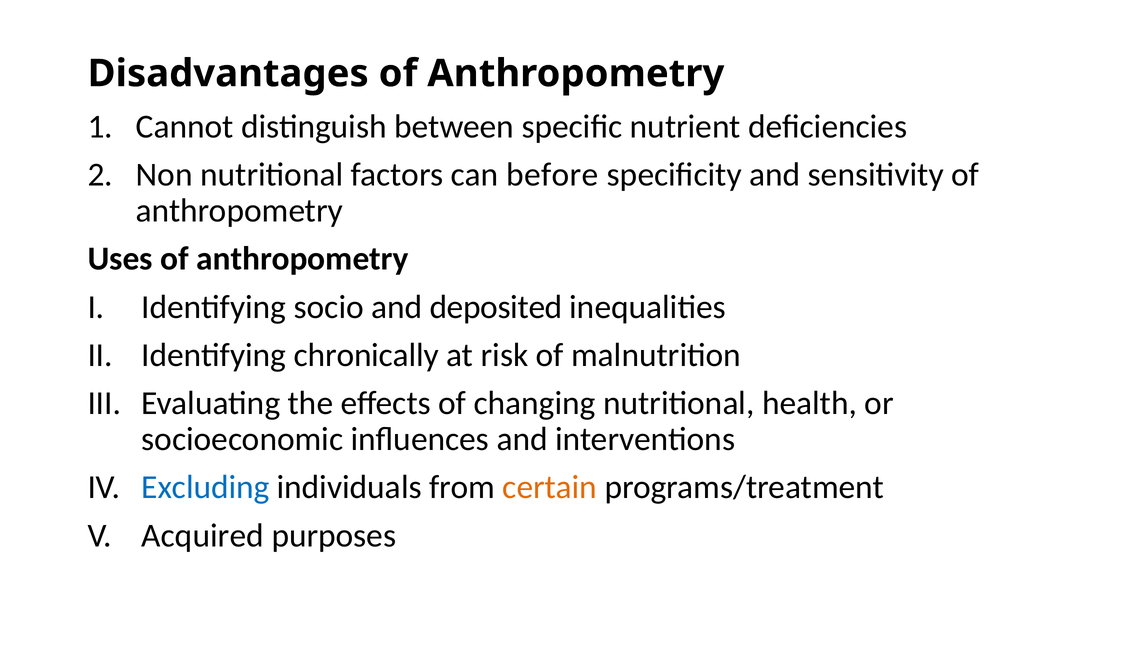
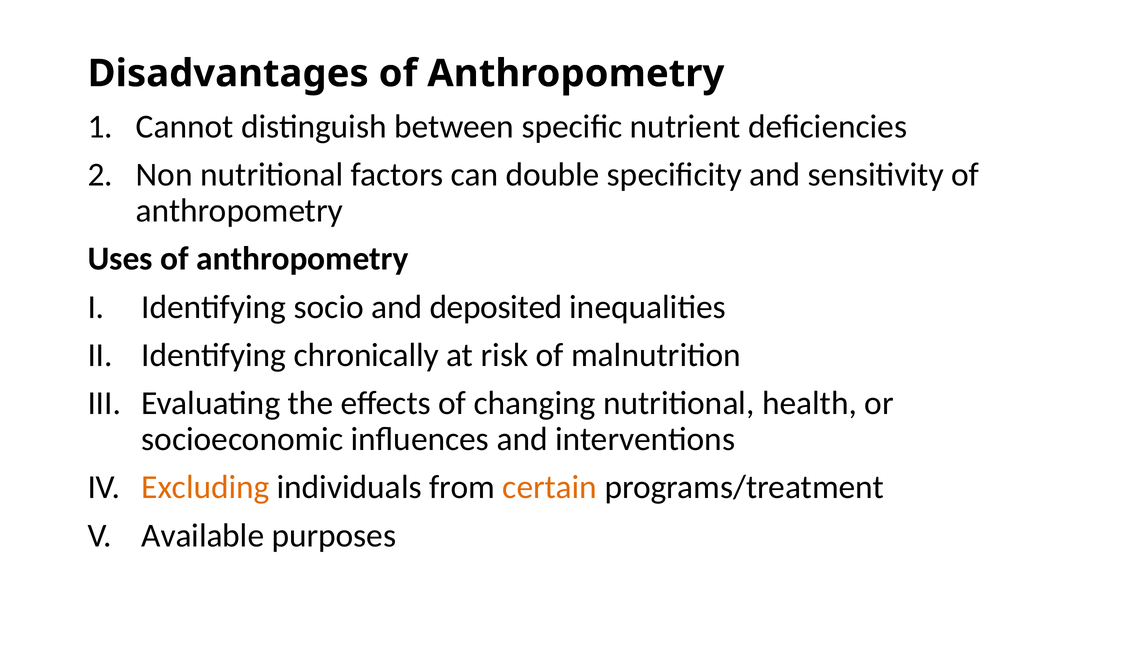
before: before -> double
Excluding colour: blue -> orange
Acquired: Acquired -> Available
